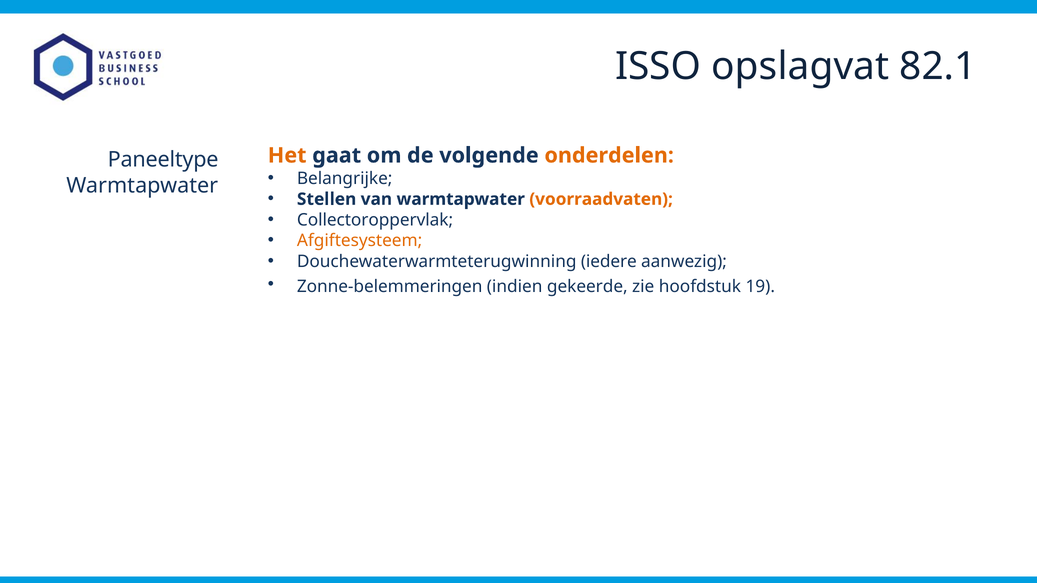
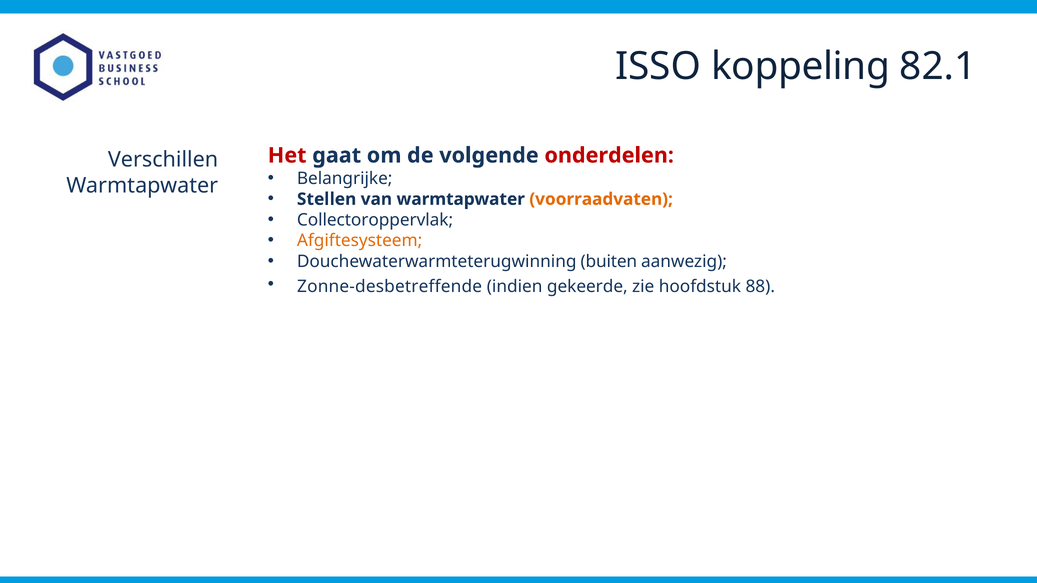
opslagvat: opslagvat -> koppeling
Het colour: orange -> red
onderdelen colour: orange -> red
Paneeltype: Paneeltype -> Verschillen
iedere: iedere -> buiten
Zonne-belemmeringen: Zonne-belemmeringen -> Zonne-desbetreffende
19: 19 -> 88
